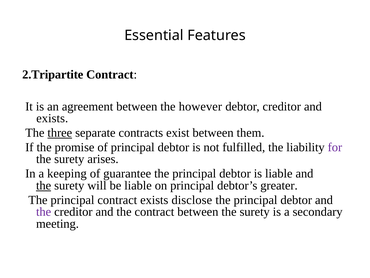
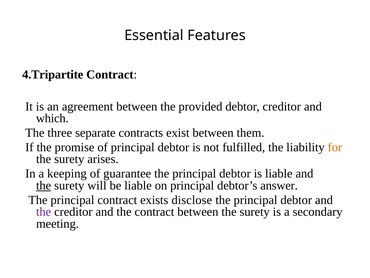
2.Tripartite: 2.Tripartite -> 4.Tripartite
however: however -> provided
exists at (52, 118): exists -> which
three underline: present -> none
for colour: purple -> orange
greater: greater -> answer
